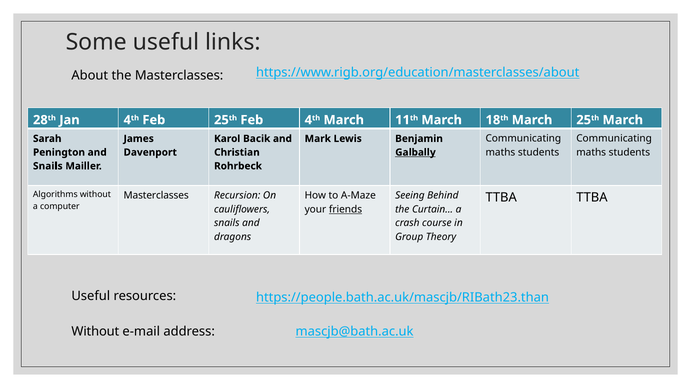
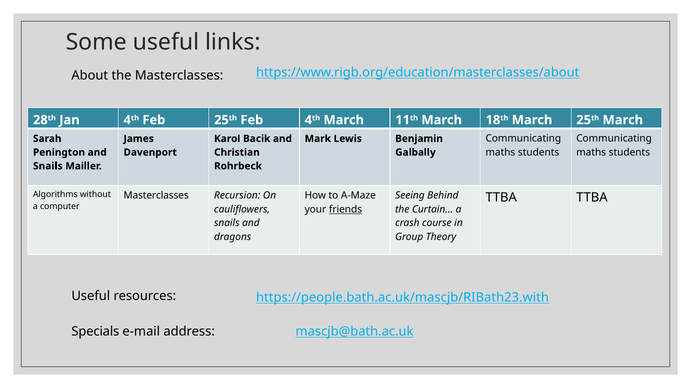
Galbally underline: present -> none
https://people.bath.ac.uk/mascjb/RIBath23.than: https://people.bath.ac.uk/mascjb/RIBath23.than -> https://people.bath.ac.uk/mascjb/RIBath23.with
Without at (95, 332): Without -> Specials
